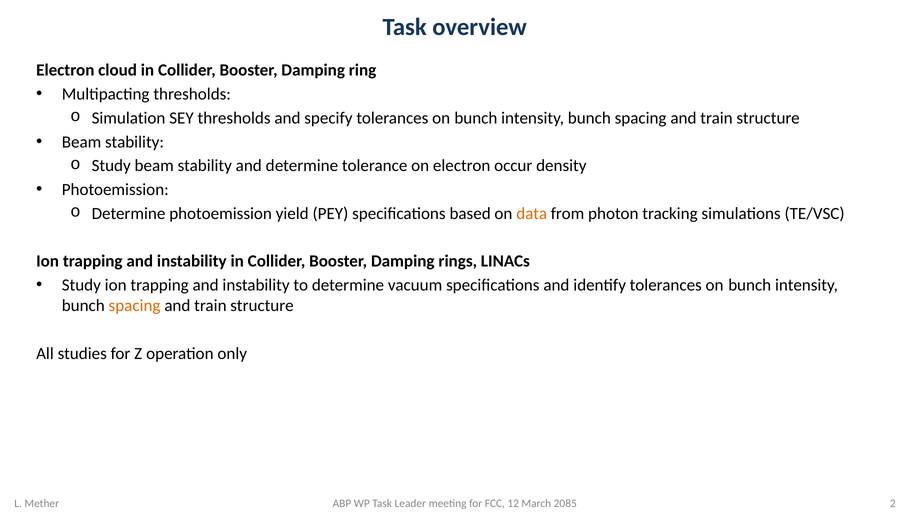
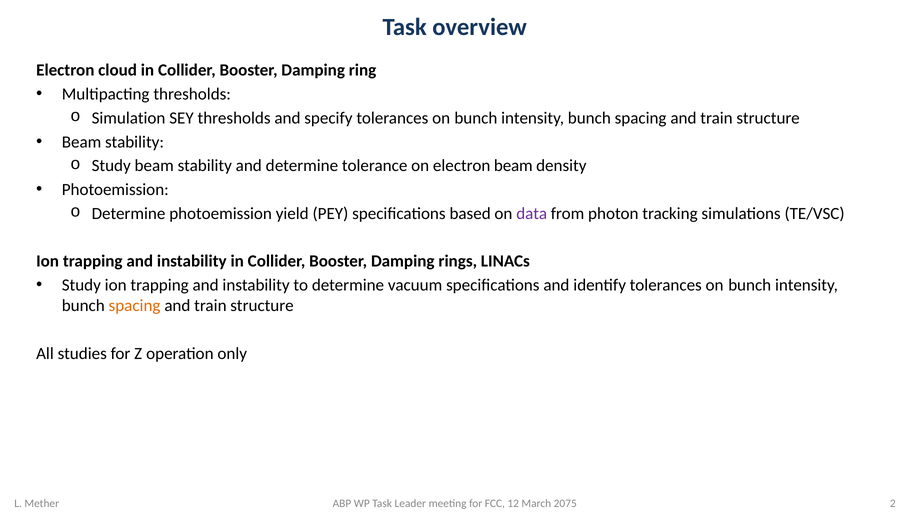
electron occur: occur -> beam
data colour: orange -> purple
2085: 2085 -> 2075
